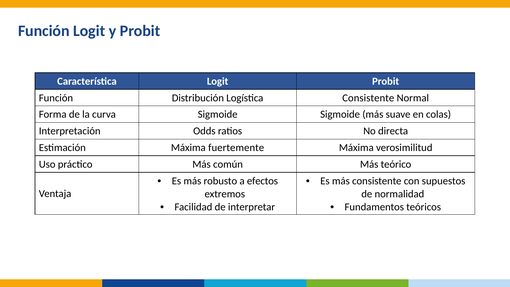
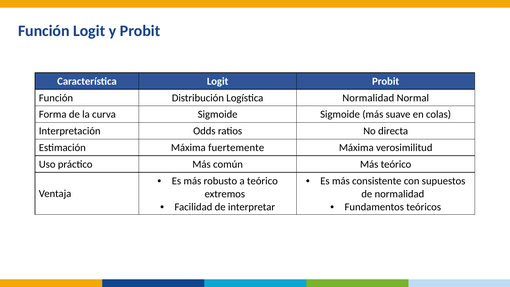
Logística Consistente: Consistente -> Normalidad
a efectos: efectos -> teórico
